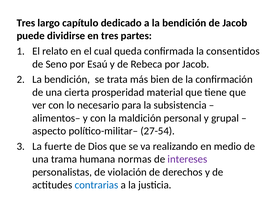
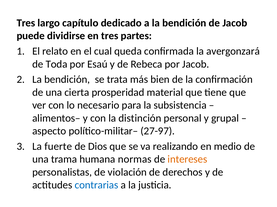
consentidos: consentidos -> avergonzará
Seno: Seno -> Toda
maldición: maldición -> distinción
27-54: 27-54 -> 27-97
intereses colour: purple -> orange
